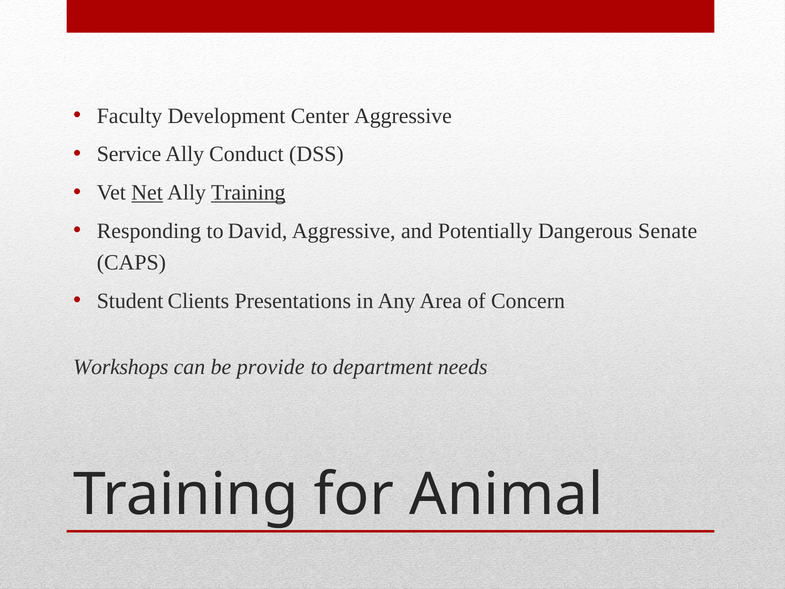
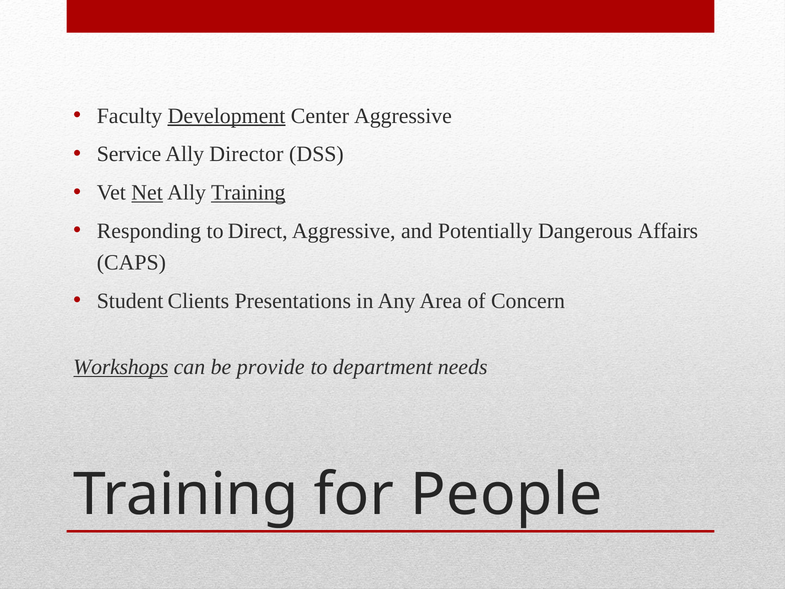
Development underline: none -> present
Conduct: Conduct -> Director
David: David -> Direct
Senate: Senate -> Affairs
Workshops underline: none -> present
Animal: Animal -> People
